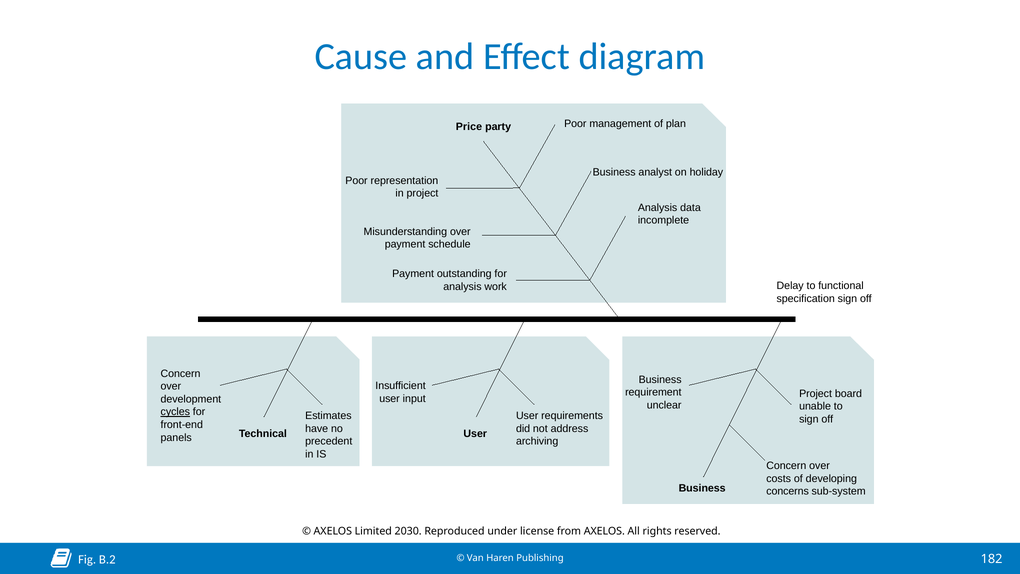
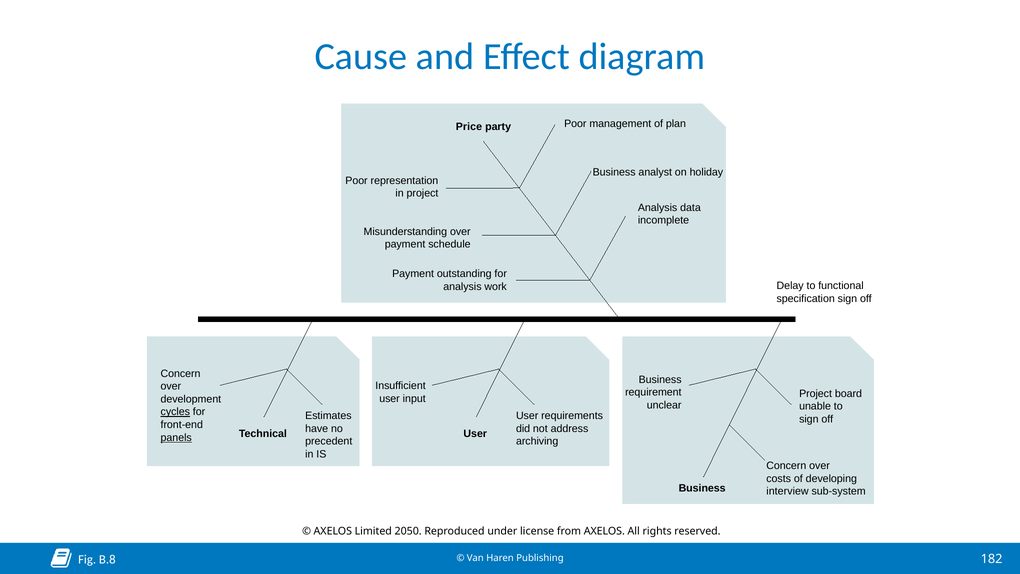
panels underline: none -> present
concerns: concerns -> interview
2030: 2030 -> 2050
B.2: B.2 -> B.8
